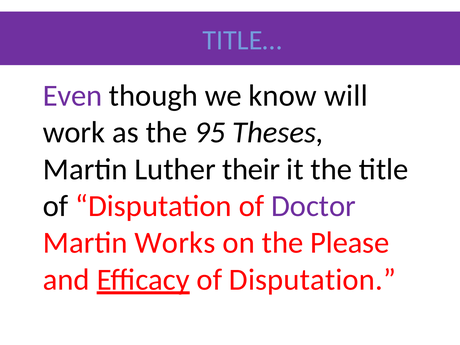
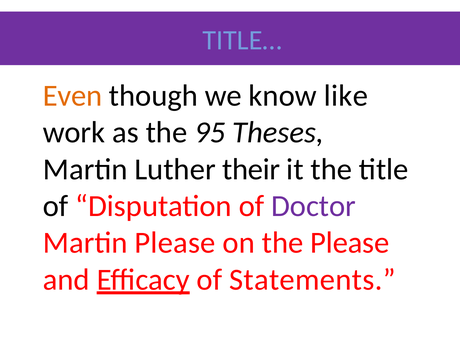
Even colour: purple -> orange
will: will -> like
Martin Works: Works -> Please
Disputation at (312, 280): Disputation -> Statements
